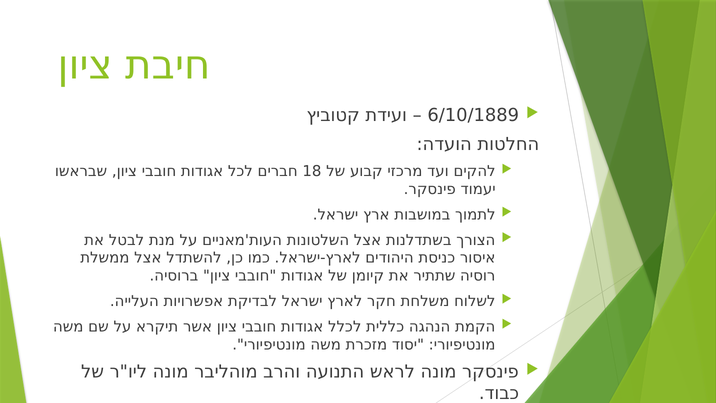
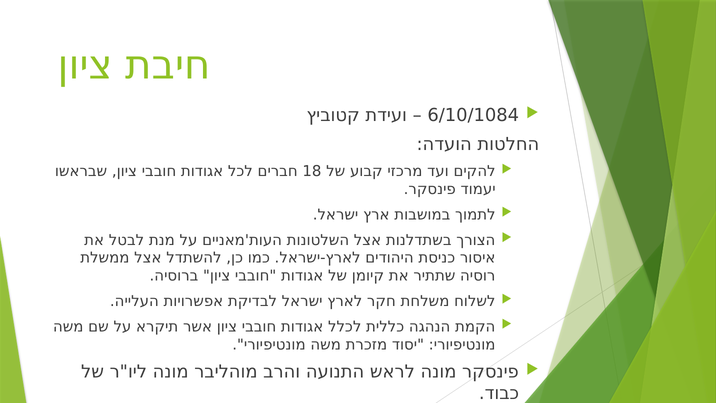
6/10/1889: 6/10/1889 -> 6/10/1084
